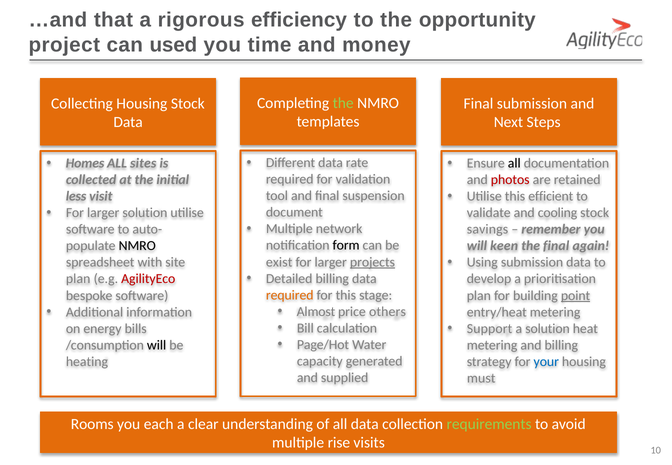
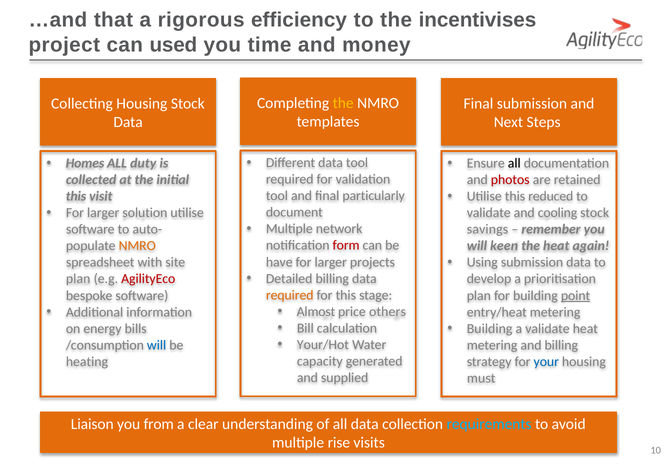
opportunity: opportunity -> incentivises
the at (343, 103) colour: light green -> yellow
data rate: rate -> tool
sites: sites -> duty
efficient: efficient -> reduced
suspension: suspension -> particularly
less at (76, 196): less -> this
form colour: black -> red
NMRO at (137, 246) colour: black -> orange
the final: final -> heat
exist: exist -> have
projects underline: present -> none
Support at (490, 329): Support -> Building
a solution: solution -> validate
Page/Hot: Page/Hot -> Your/Hot
will at (157, 345) colour: black -> blue
Rooms: Rooms -> Liaison
each: each -> from
requirements colour: light green -> light blue
